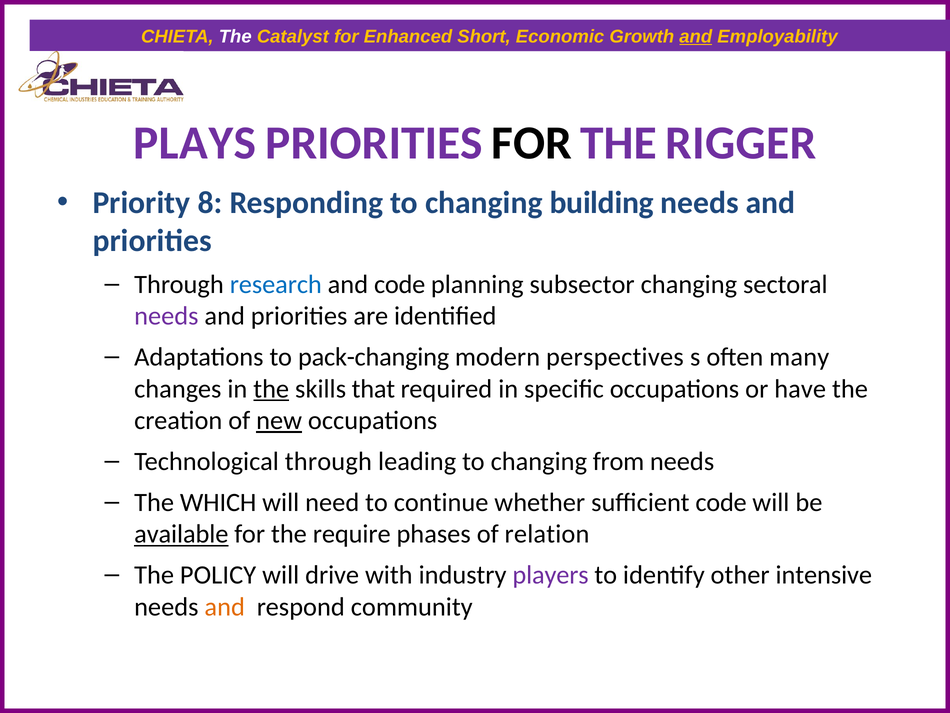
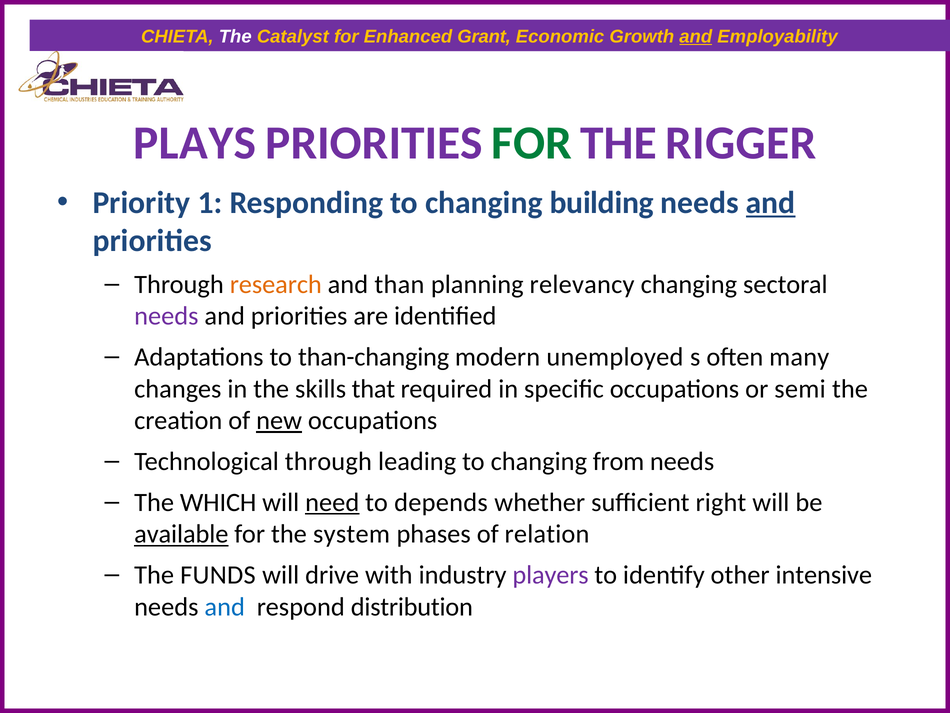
Short: Short -> Grant
FOR at (532, 143) colour: black -> green
8: 8 -> 1
and at (771, 203) underline: none -> present
research colour: blue -> orange
and code: code -> than
subsector: subsector -> relevancy
pack-changing: pack-changing -> than-changing
perspectives: perspectives -> unemployed
the at (271, 389) underline: present -> none
have: have -> semi
need underline: none -> present
continue: continue -> depends
sufficient code: code -> right
require: require -> system
POLICY: POLICY -> FUNDS
and at (225, 606) colour: orange -> blue
community: community -> distribution
